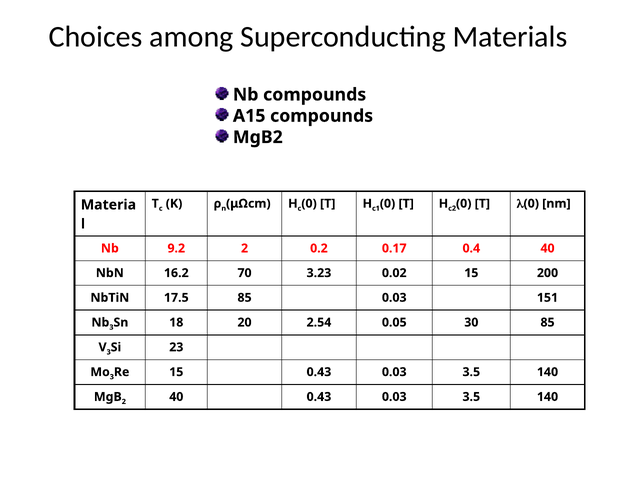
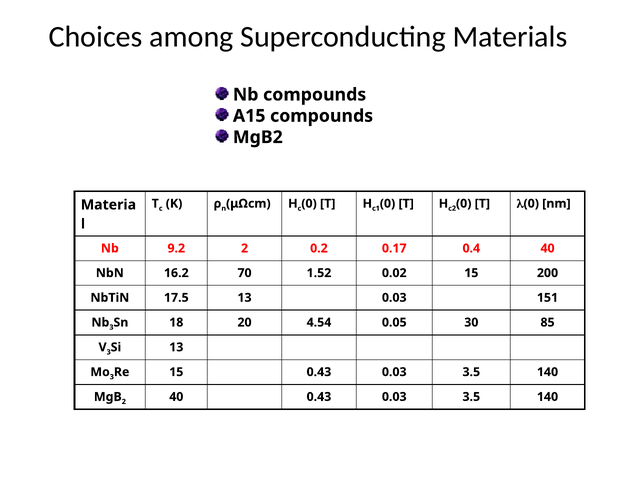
3.23: 3.23 -> 1.52
17.5 85: 85 -> 13
2.54: 2.54 -> 4.54
23 at (176, 348): 23 -> 13
